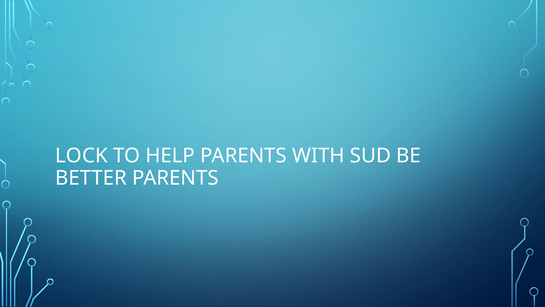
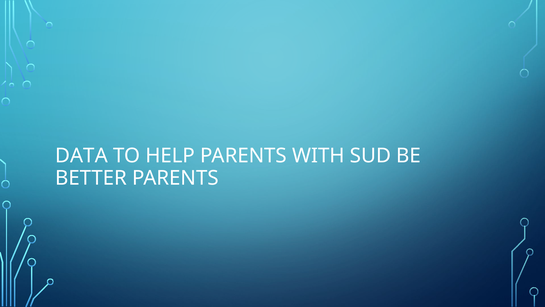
LOCK: LOCK -> DATA
